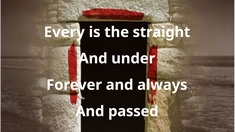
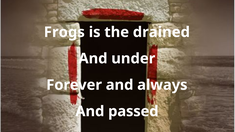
Every: Every -> Frogs
straight: straight -> drained
